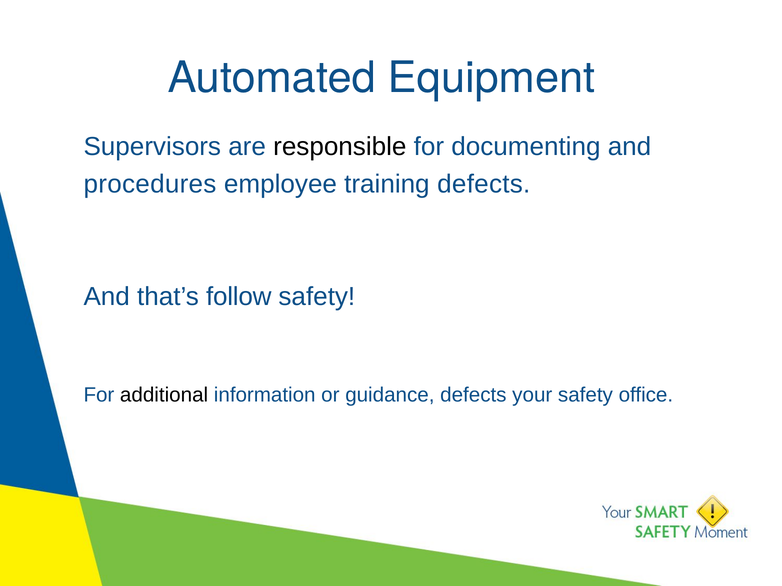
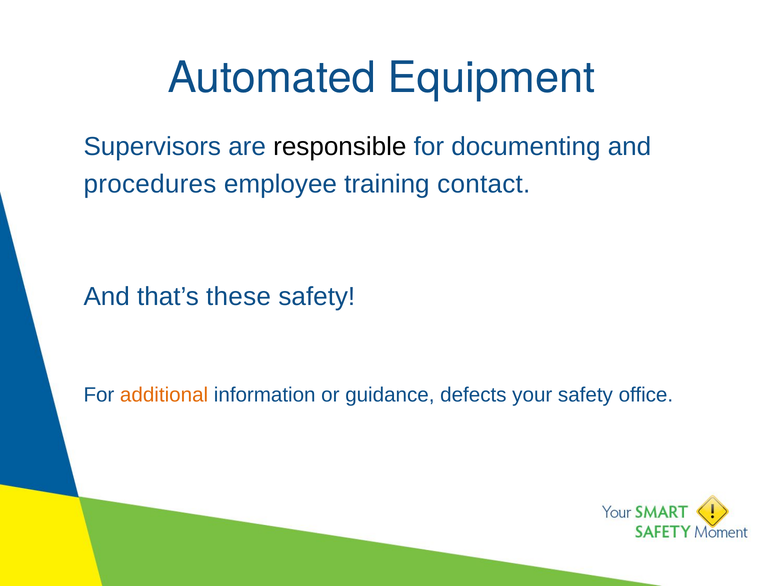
training defects: defects -> contact
follow: follow -> these
additional colour: black -> orange
